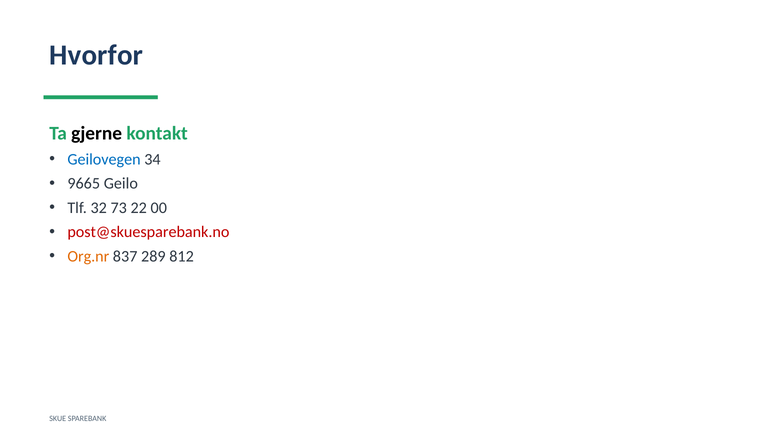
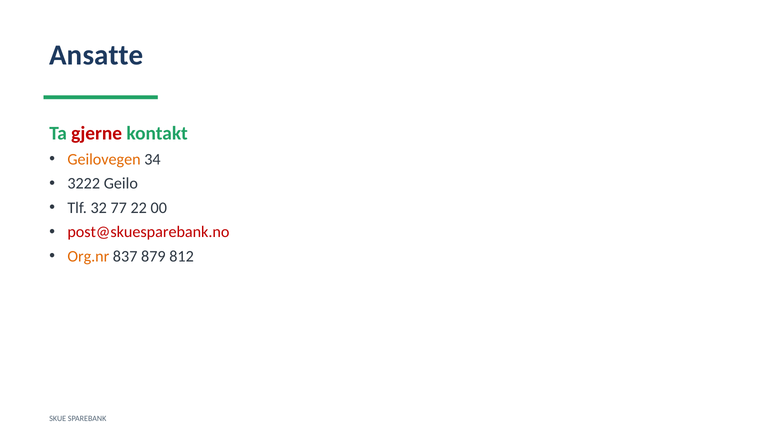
Hvorfor: Hvorfor -> Ansatte
gjerne colour: black -> red
Geilovegen colour: blue -> orange
9665: 9665 -> 3222
73: 73 -> 77
289: 289 -> 879
